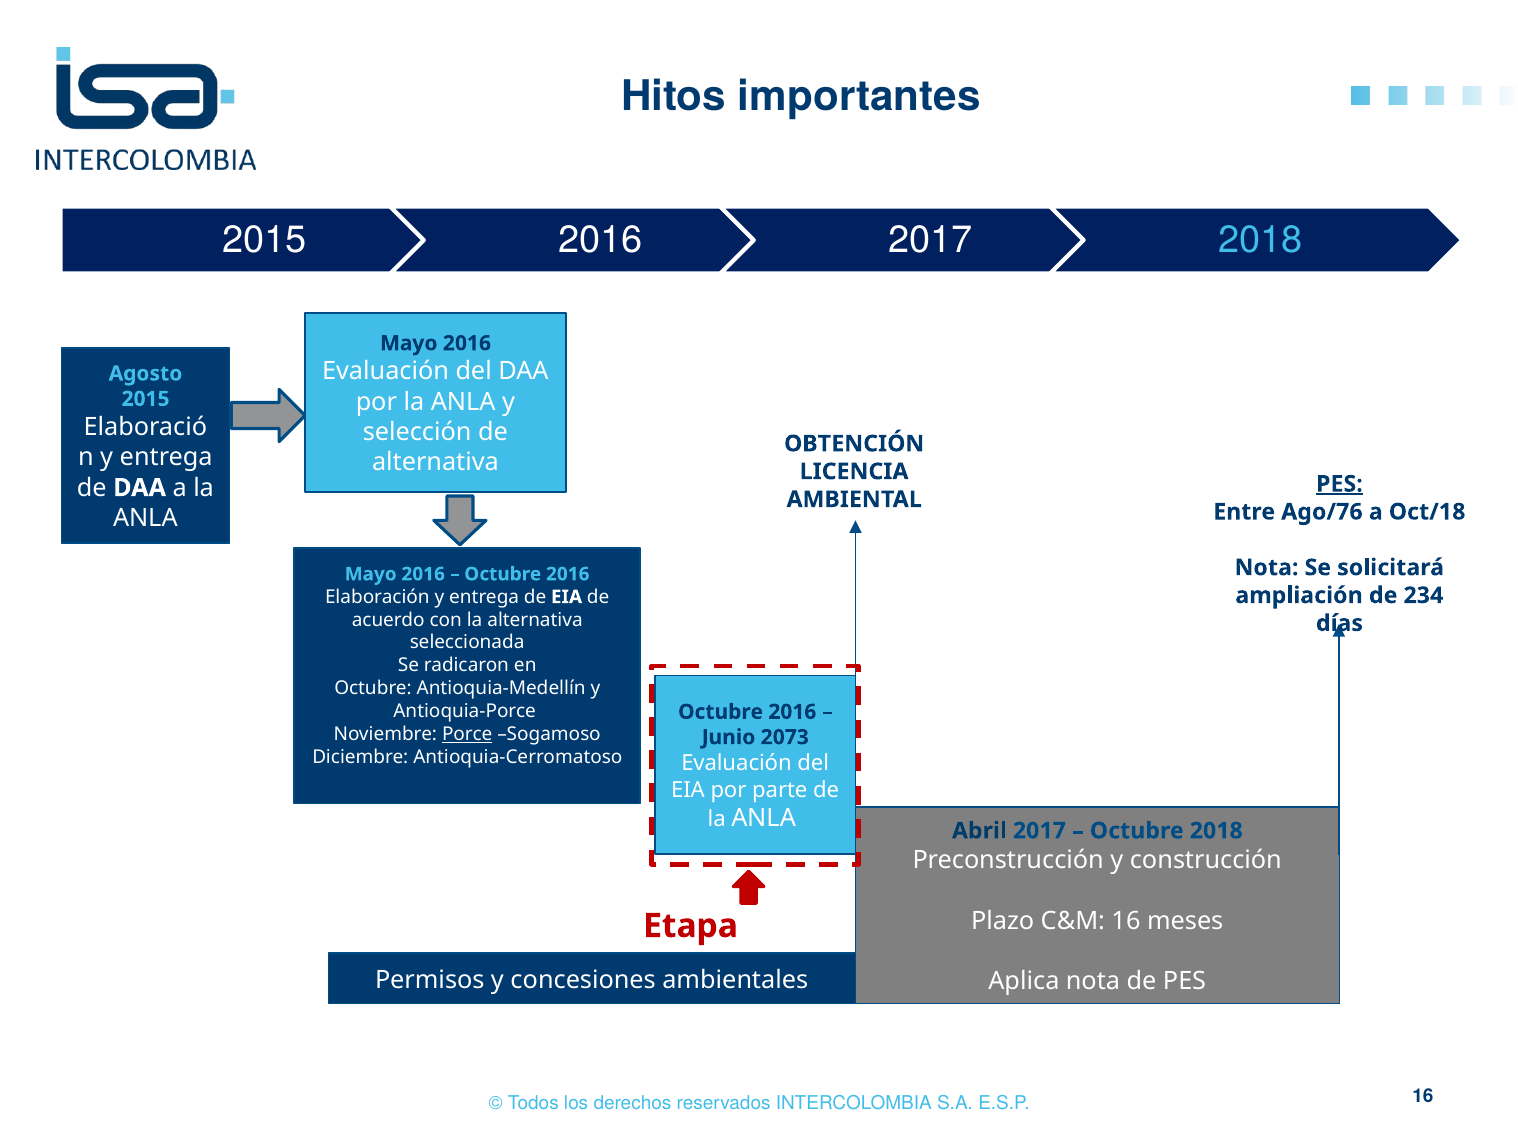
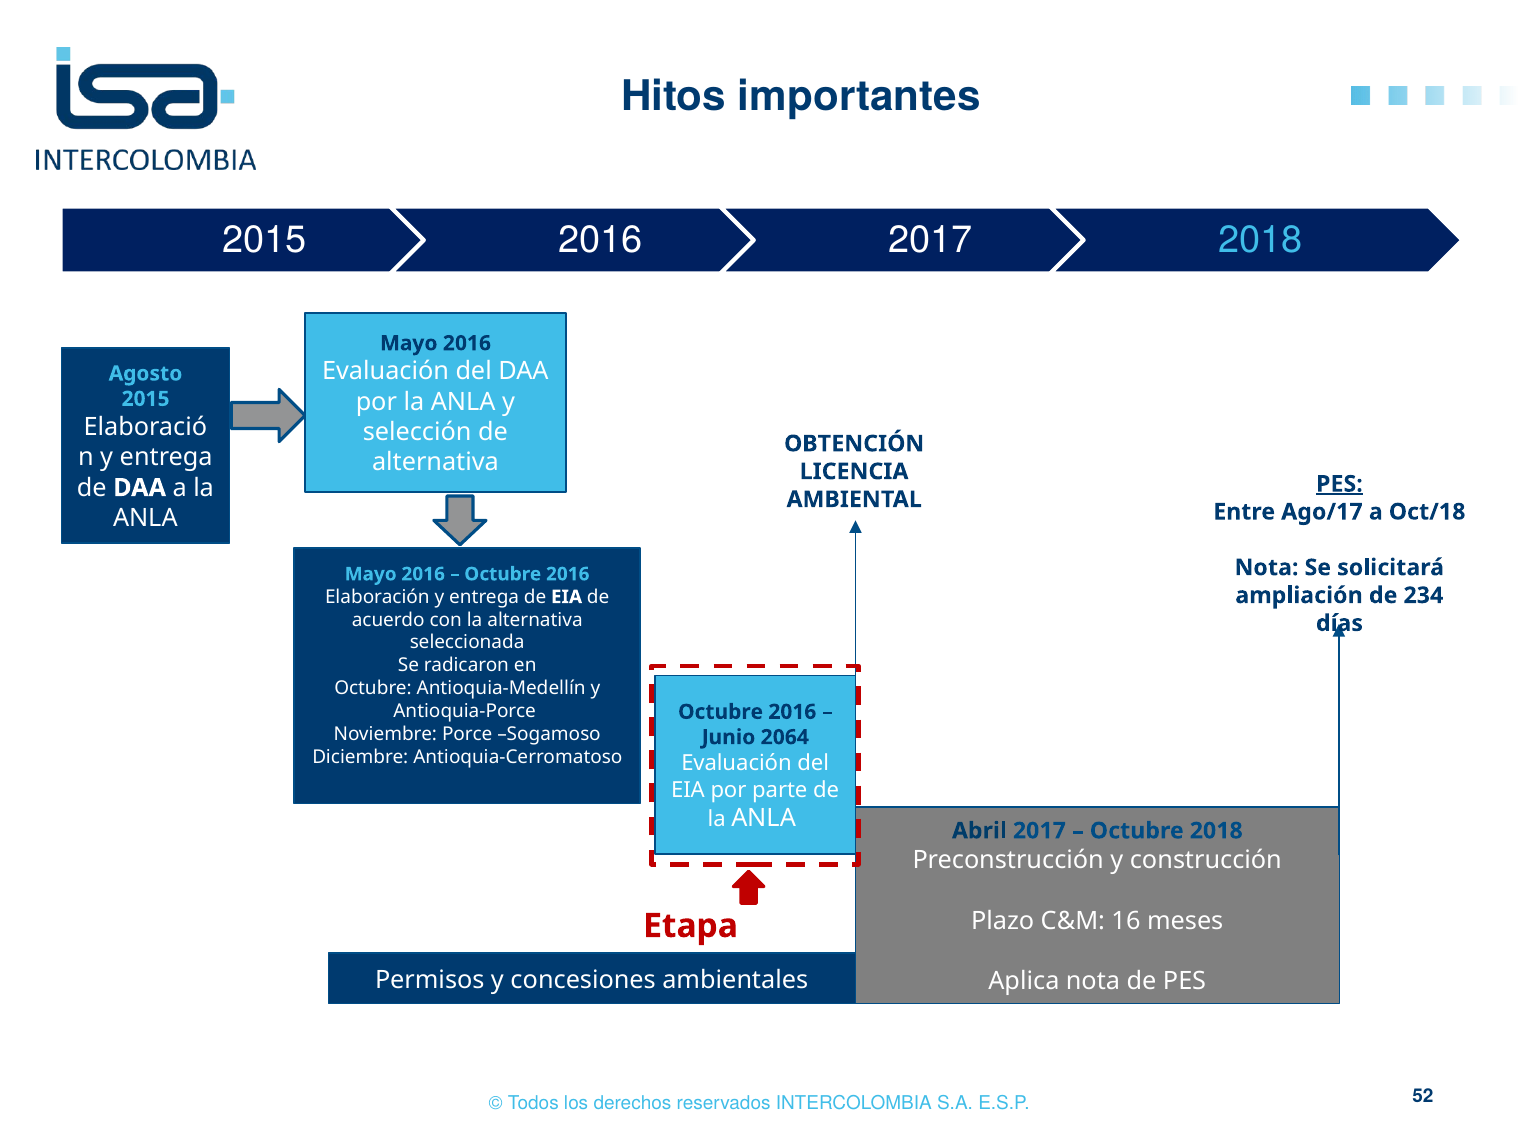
Ago/76: Ago/76 -> Ago/17
Porce underline: present -> none
2073: 2073 -> 2064
16 at (1423, 1096): 16 -> 52
